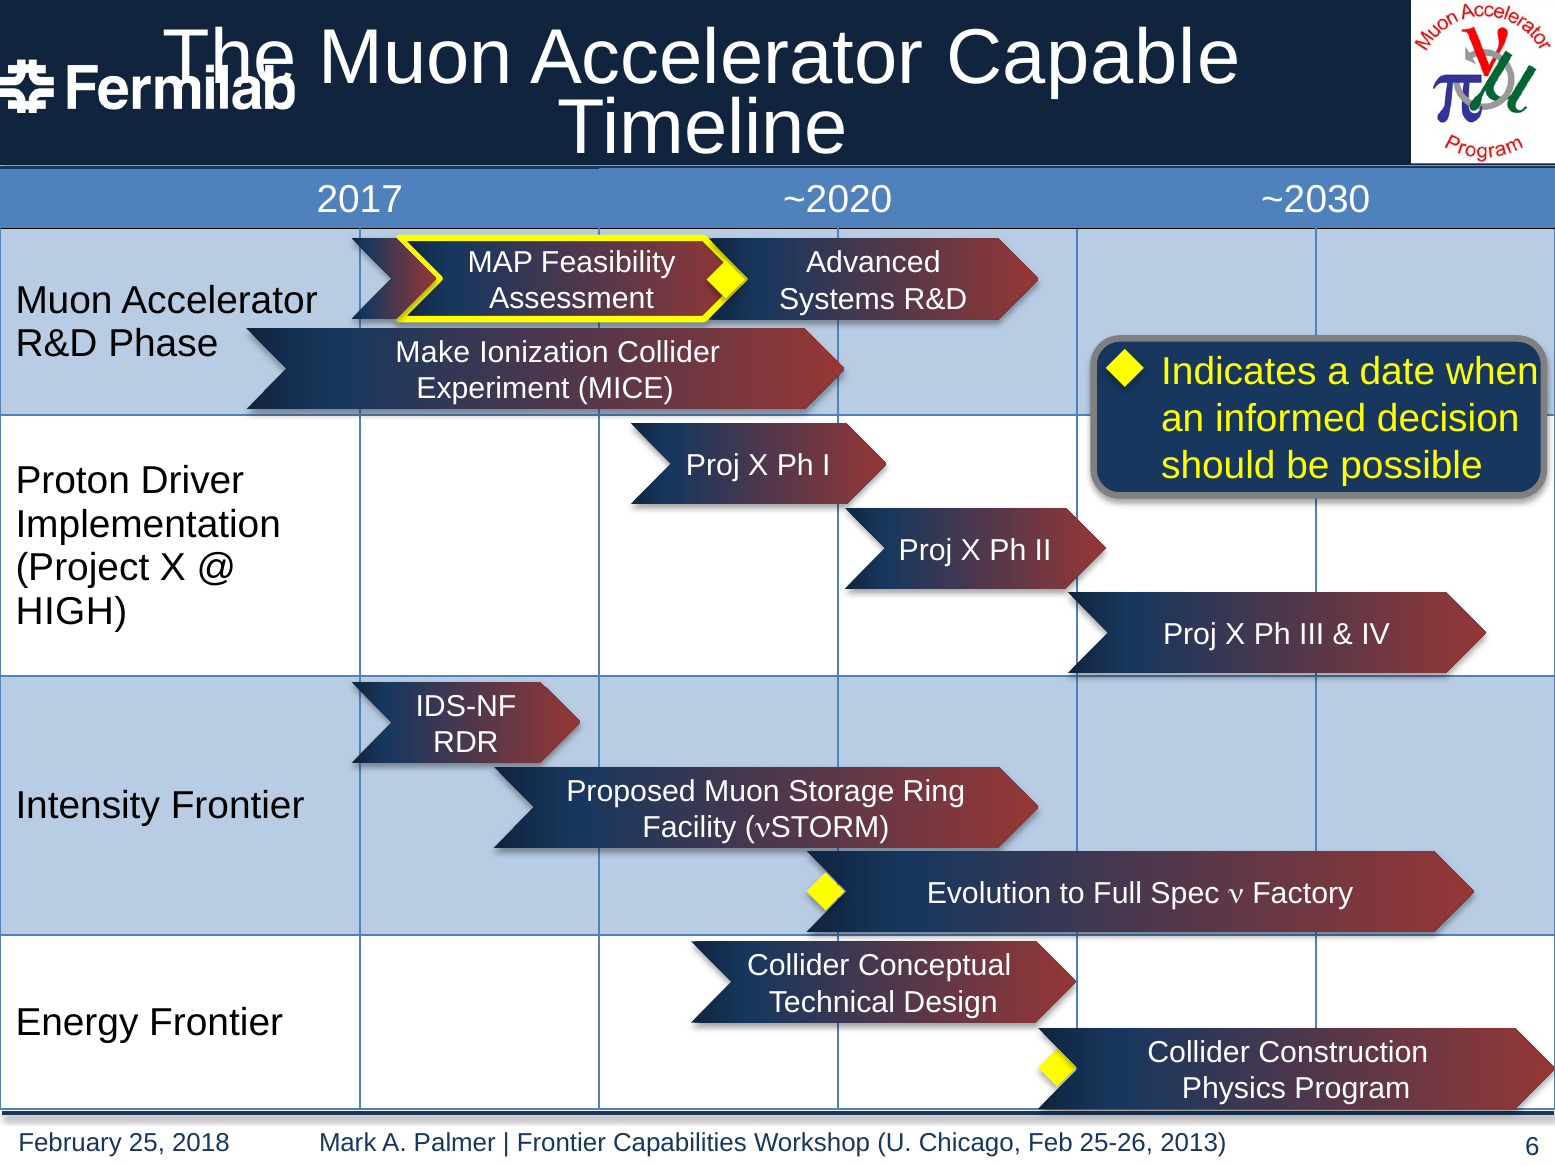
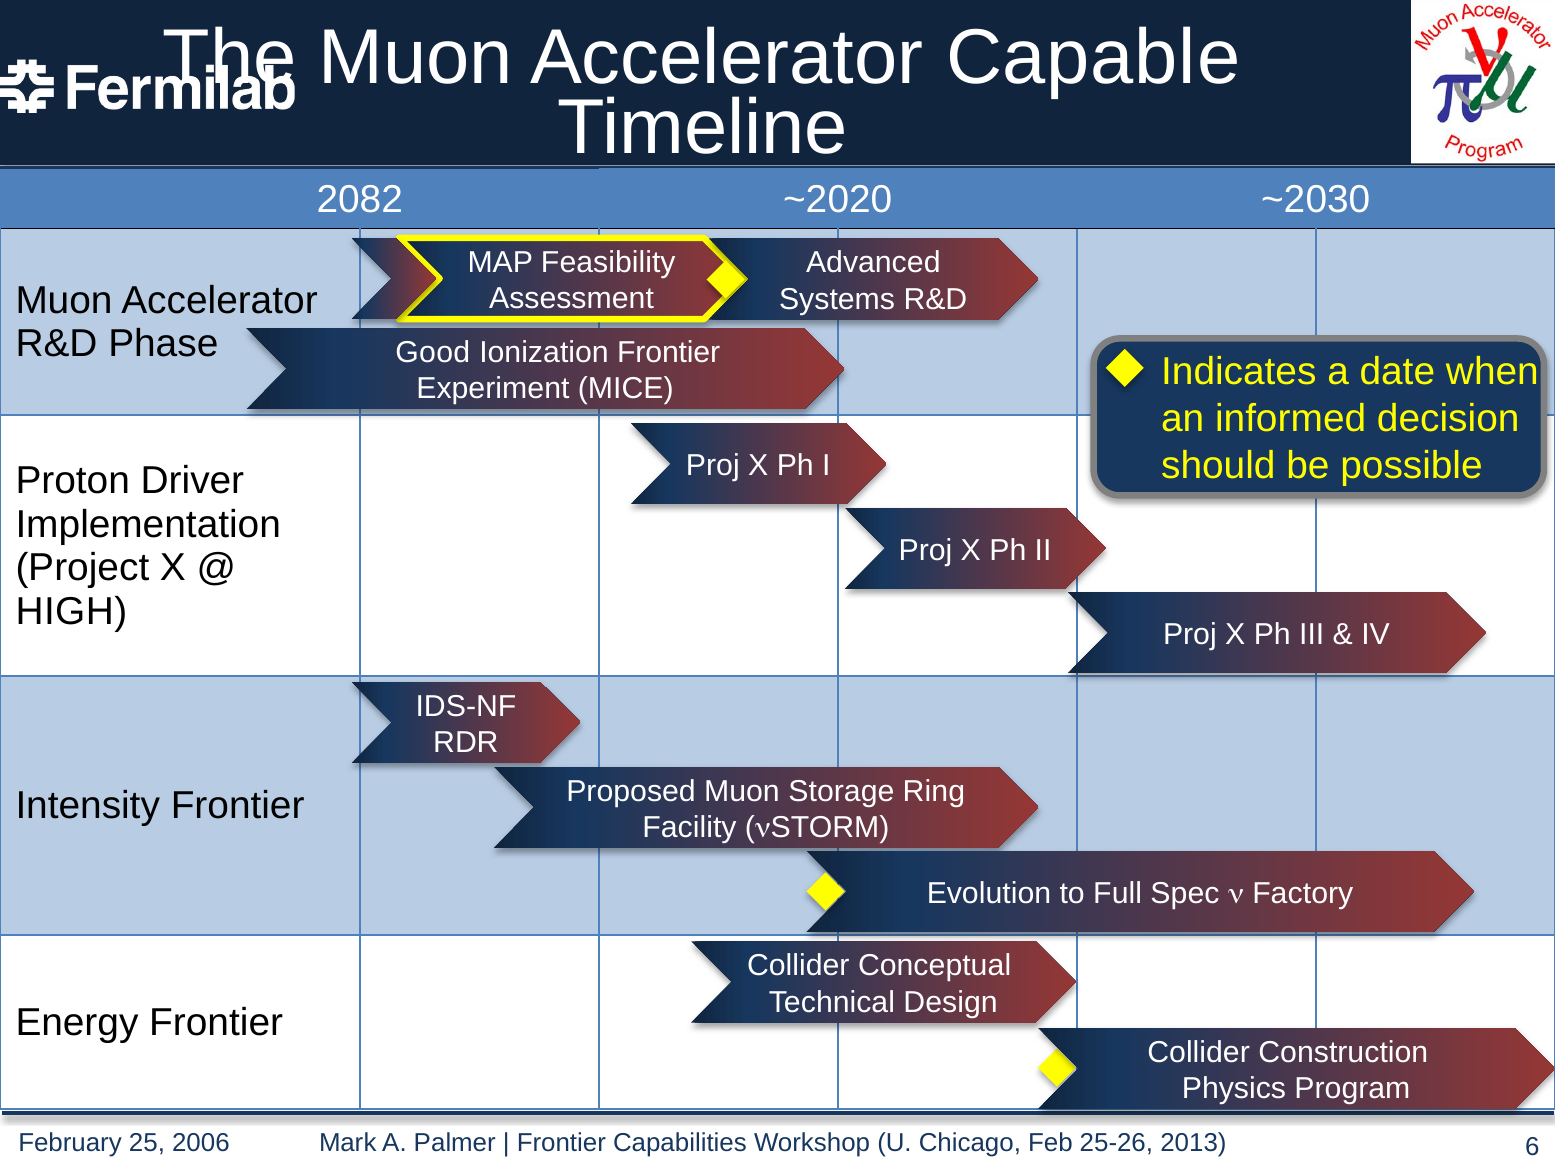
2017: 2017 -> 2082
Make: Make -> Good
Ionization Collider: Collider -> Frontier
2018: 2018 -> 2006
